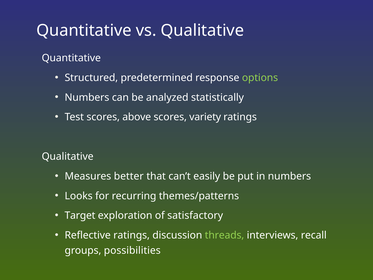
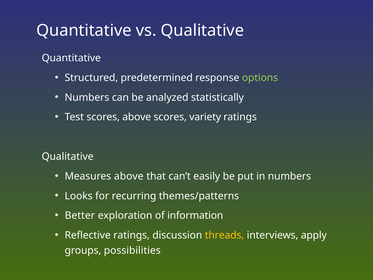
Measures better: better -> above
Target: Target -> Better
satisfactory: satisfactory -> information
threads colour: light green -> yellow
recall: recall -> apply
